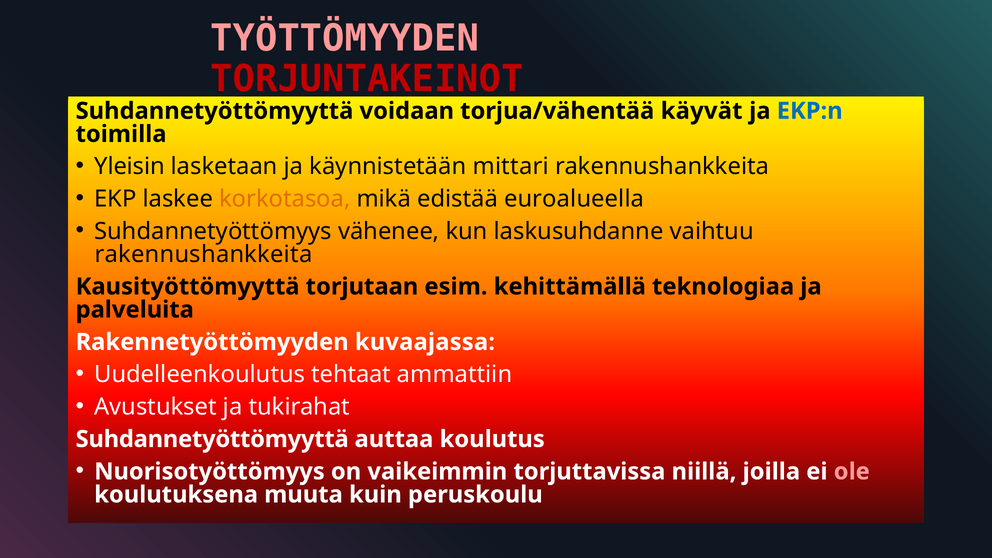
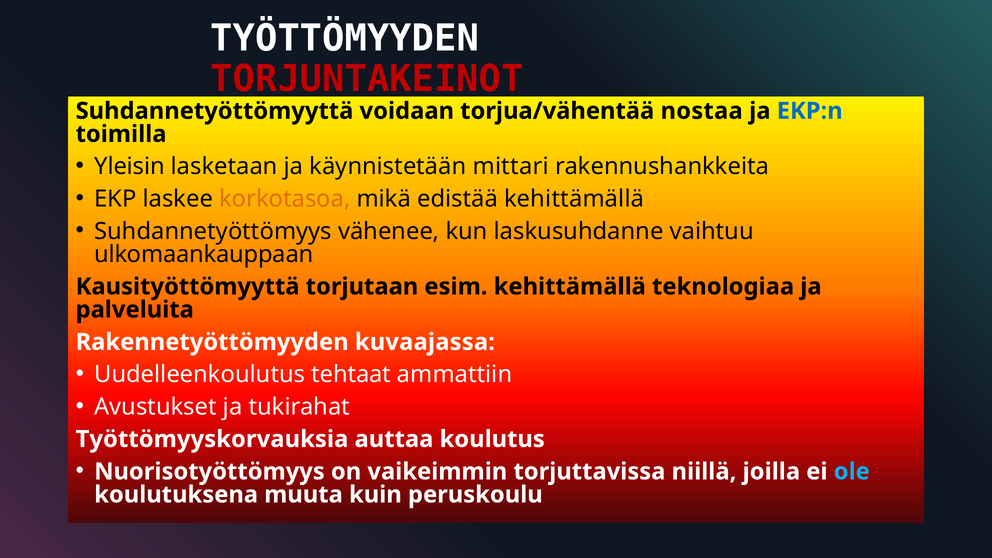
TYÖTTÖMYYDEN colour: pink -> white
käyvät: käyvät -> nostaa
edistää euroalueella: euroalueella -> kehittämällä
rakennushankkeita at (204, 254): rakennushankkeita -> ulkomaankauppaan
Suhdannetyöttömyyttä at (212, 439): Suhdannetyöttömyyttä -> Työttömyyskorvauksia
ole colour: pink -> light blue
